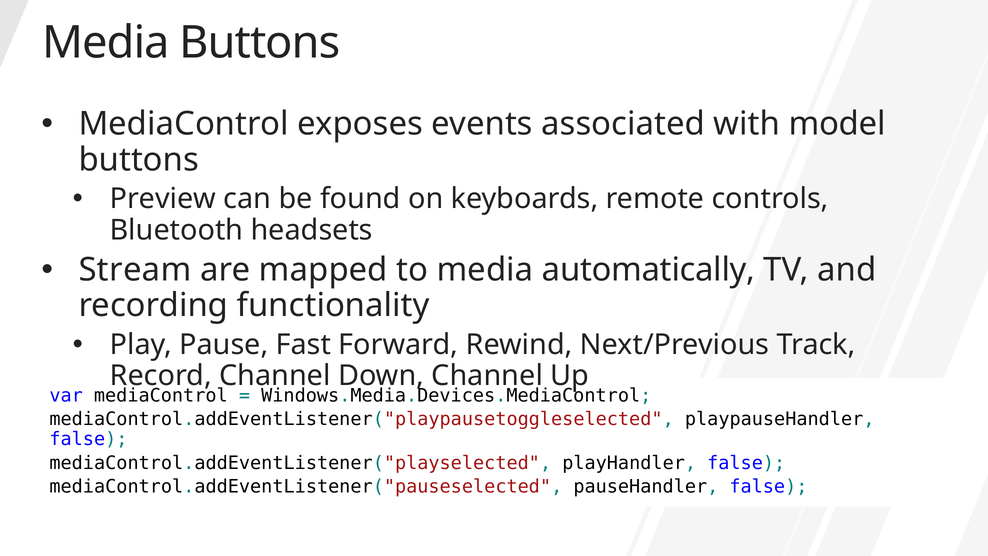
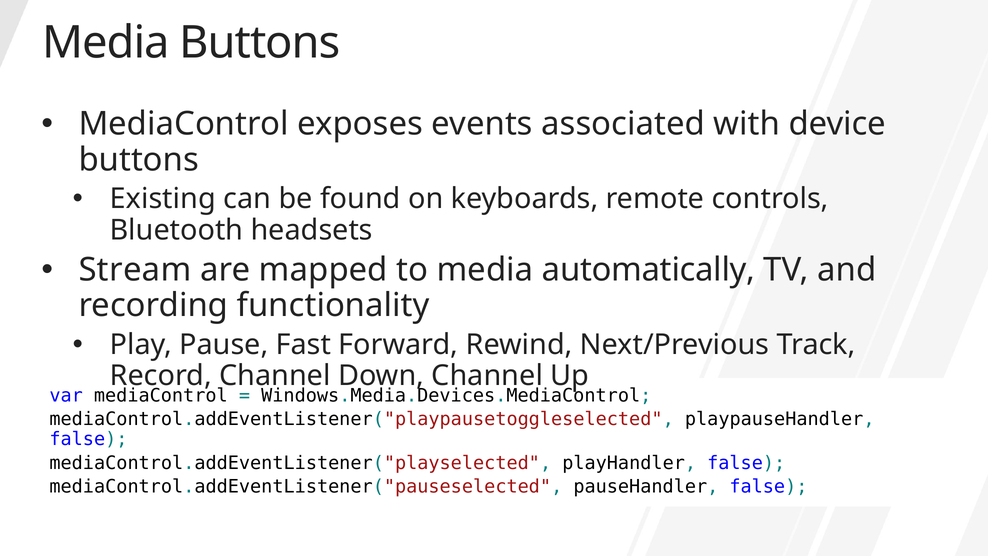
model: model -> device
Preview: Preview -> Existing
